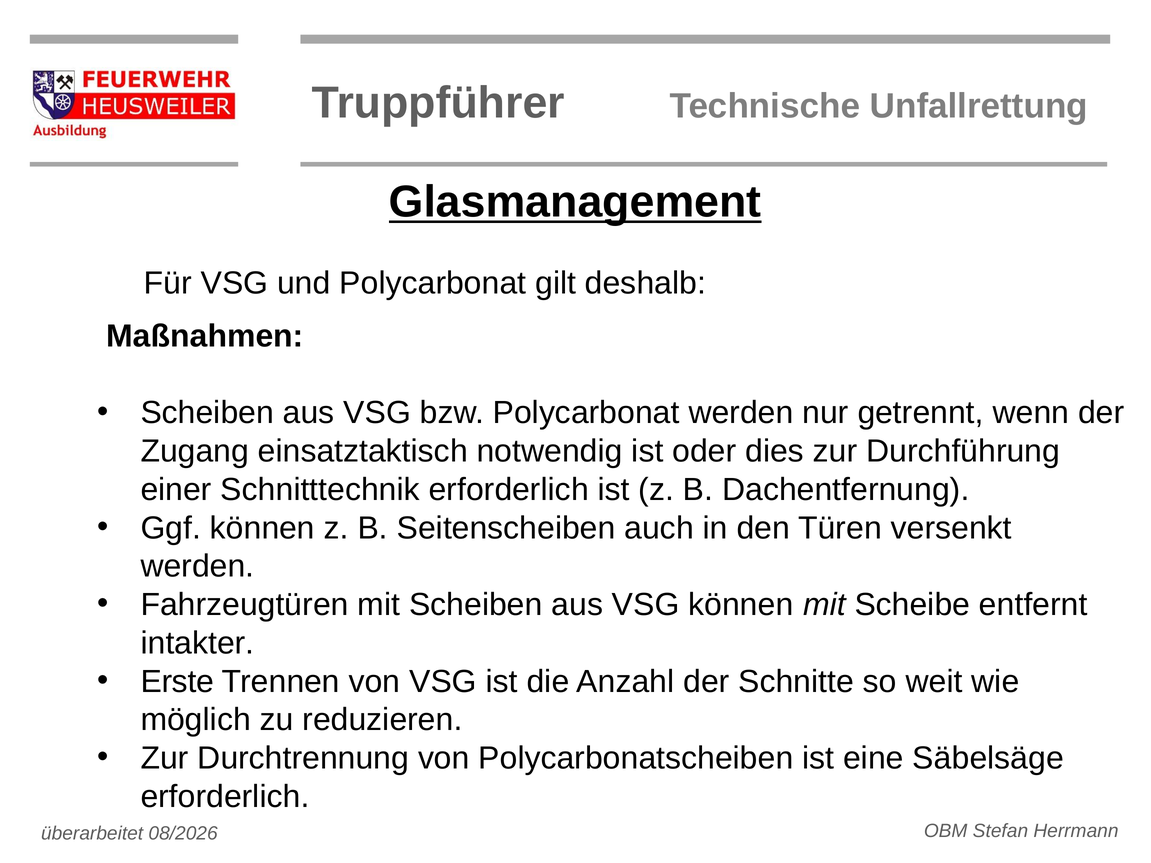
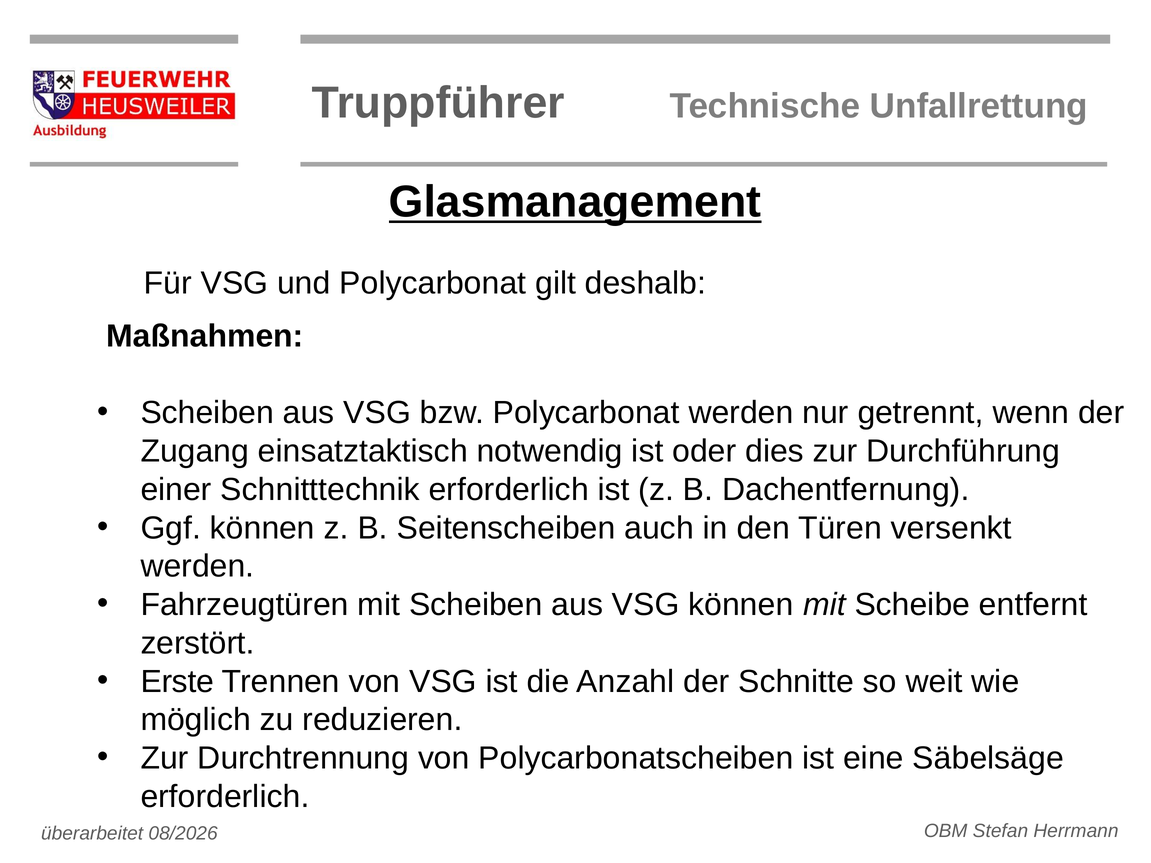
intakter: intakter -> zerstört
